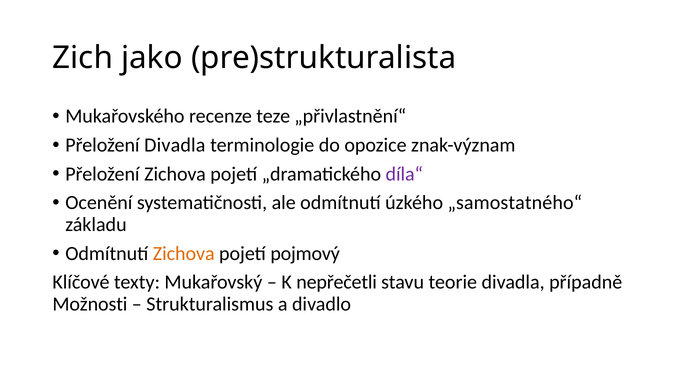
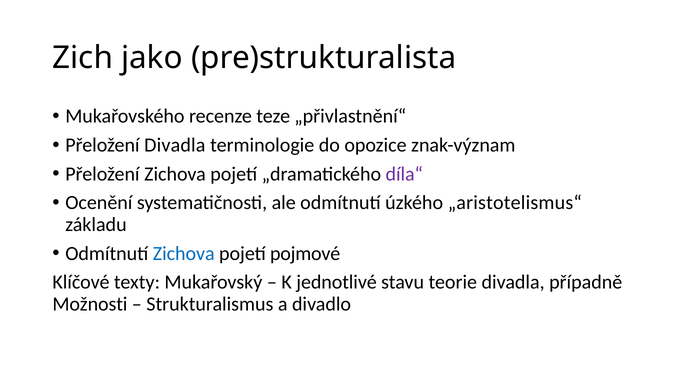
„samostatného“: „samostatného“ -> „aristotelismus“
Zichova at (184, 253) colour: orange -> blue
pojmový: pojmový -> pojmové
nepřečetli: nepřečetli -> jednotlivé
